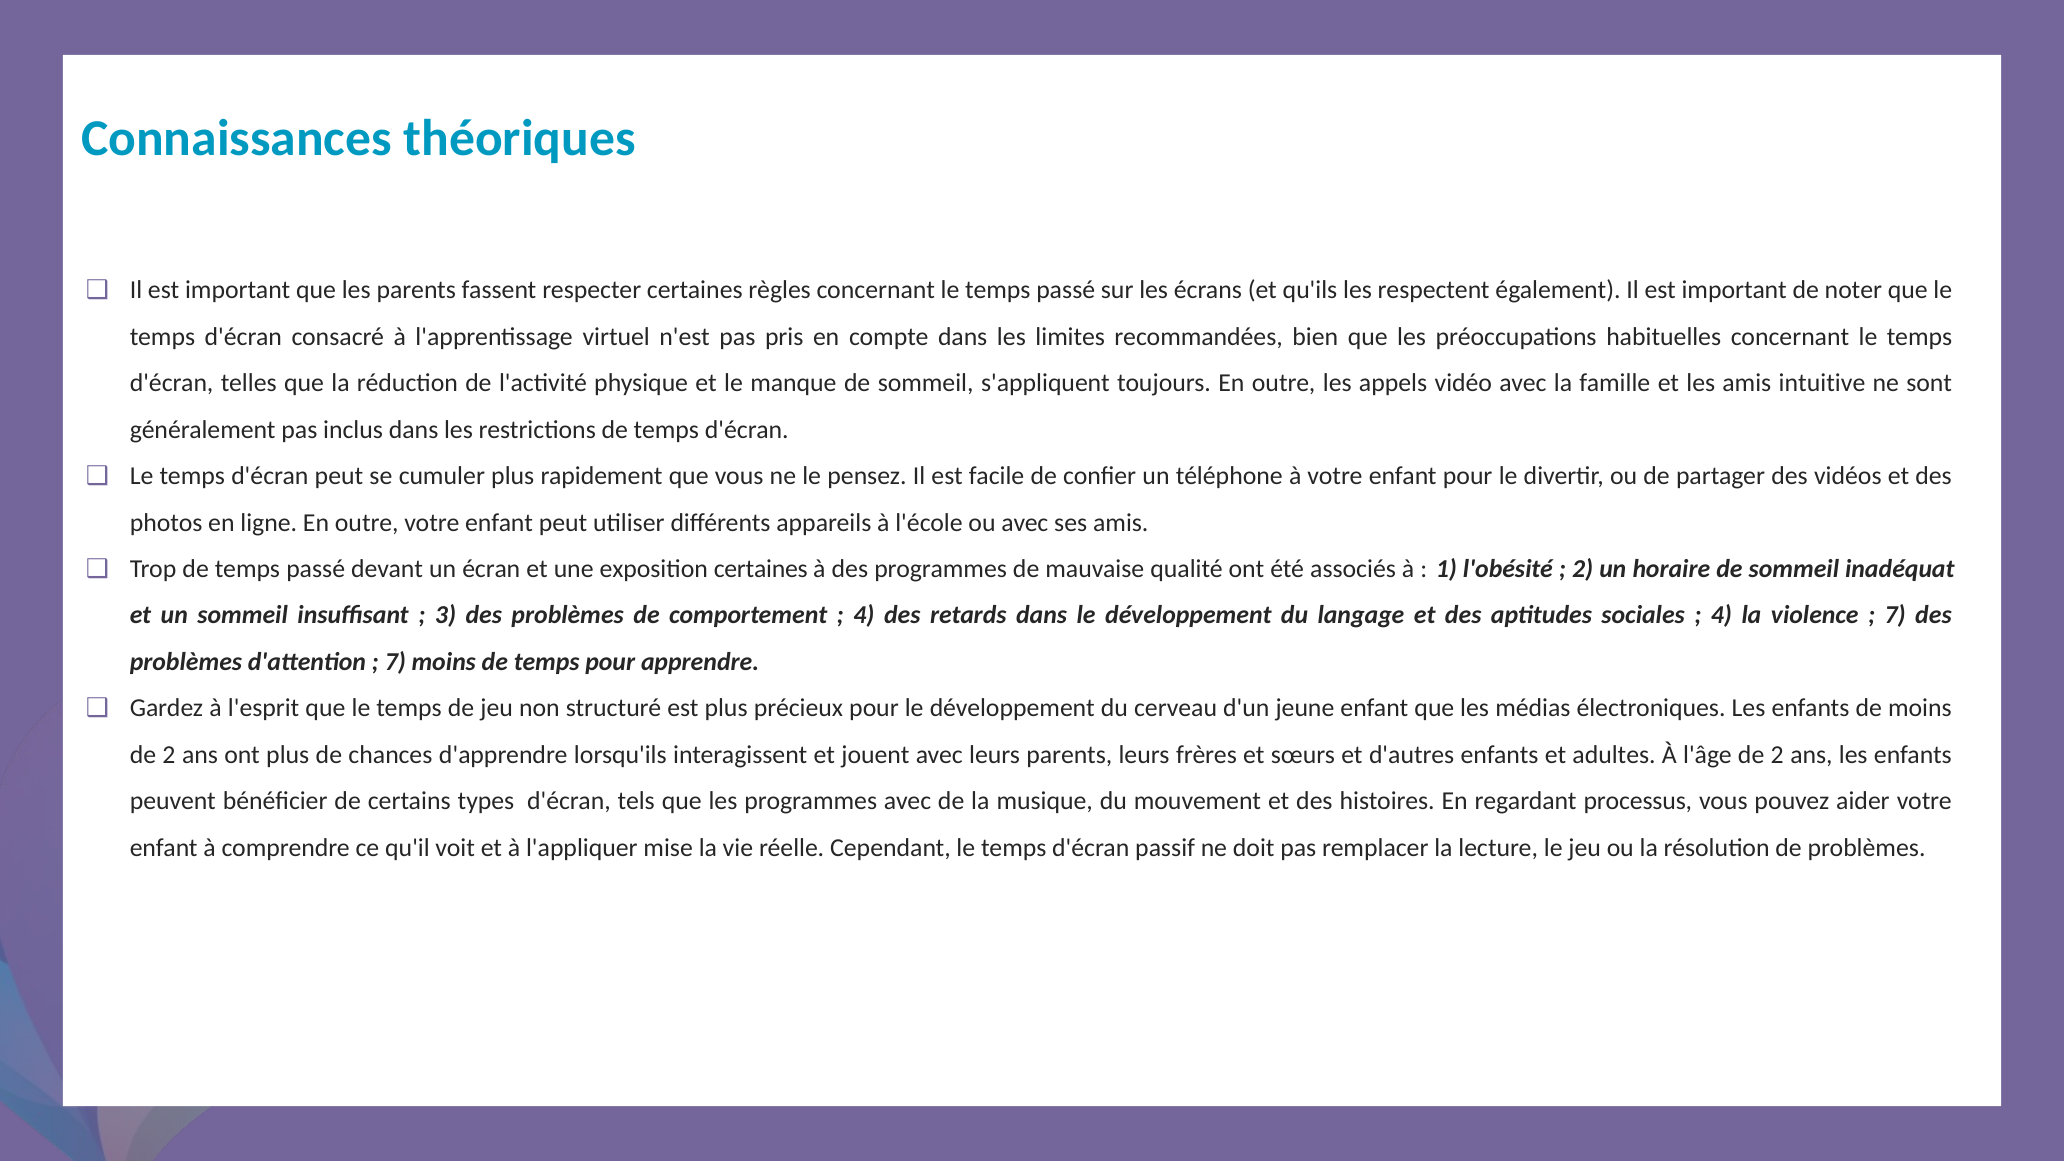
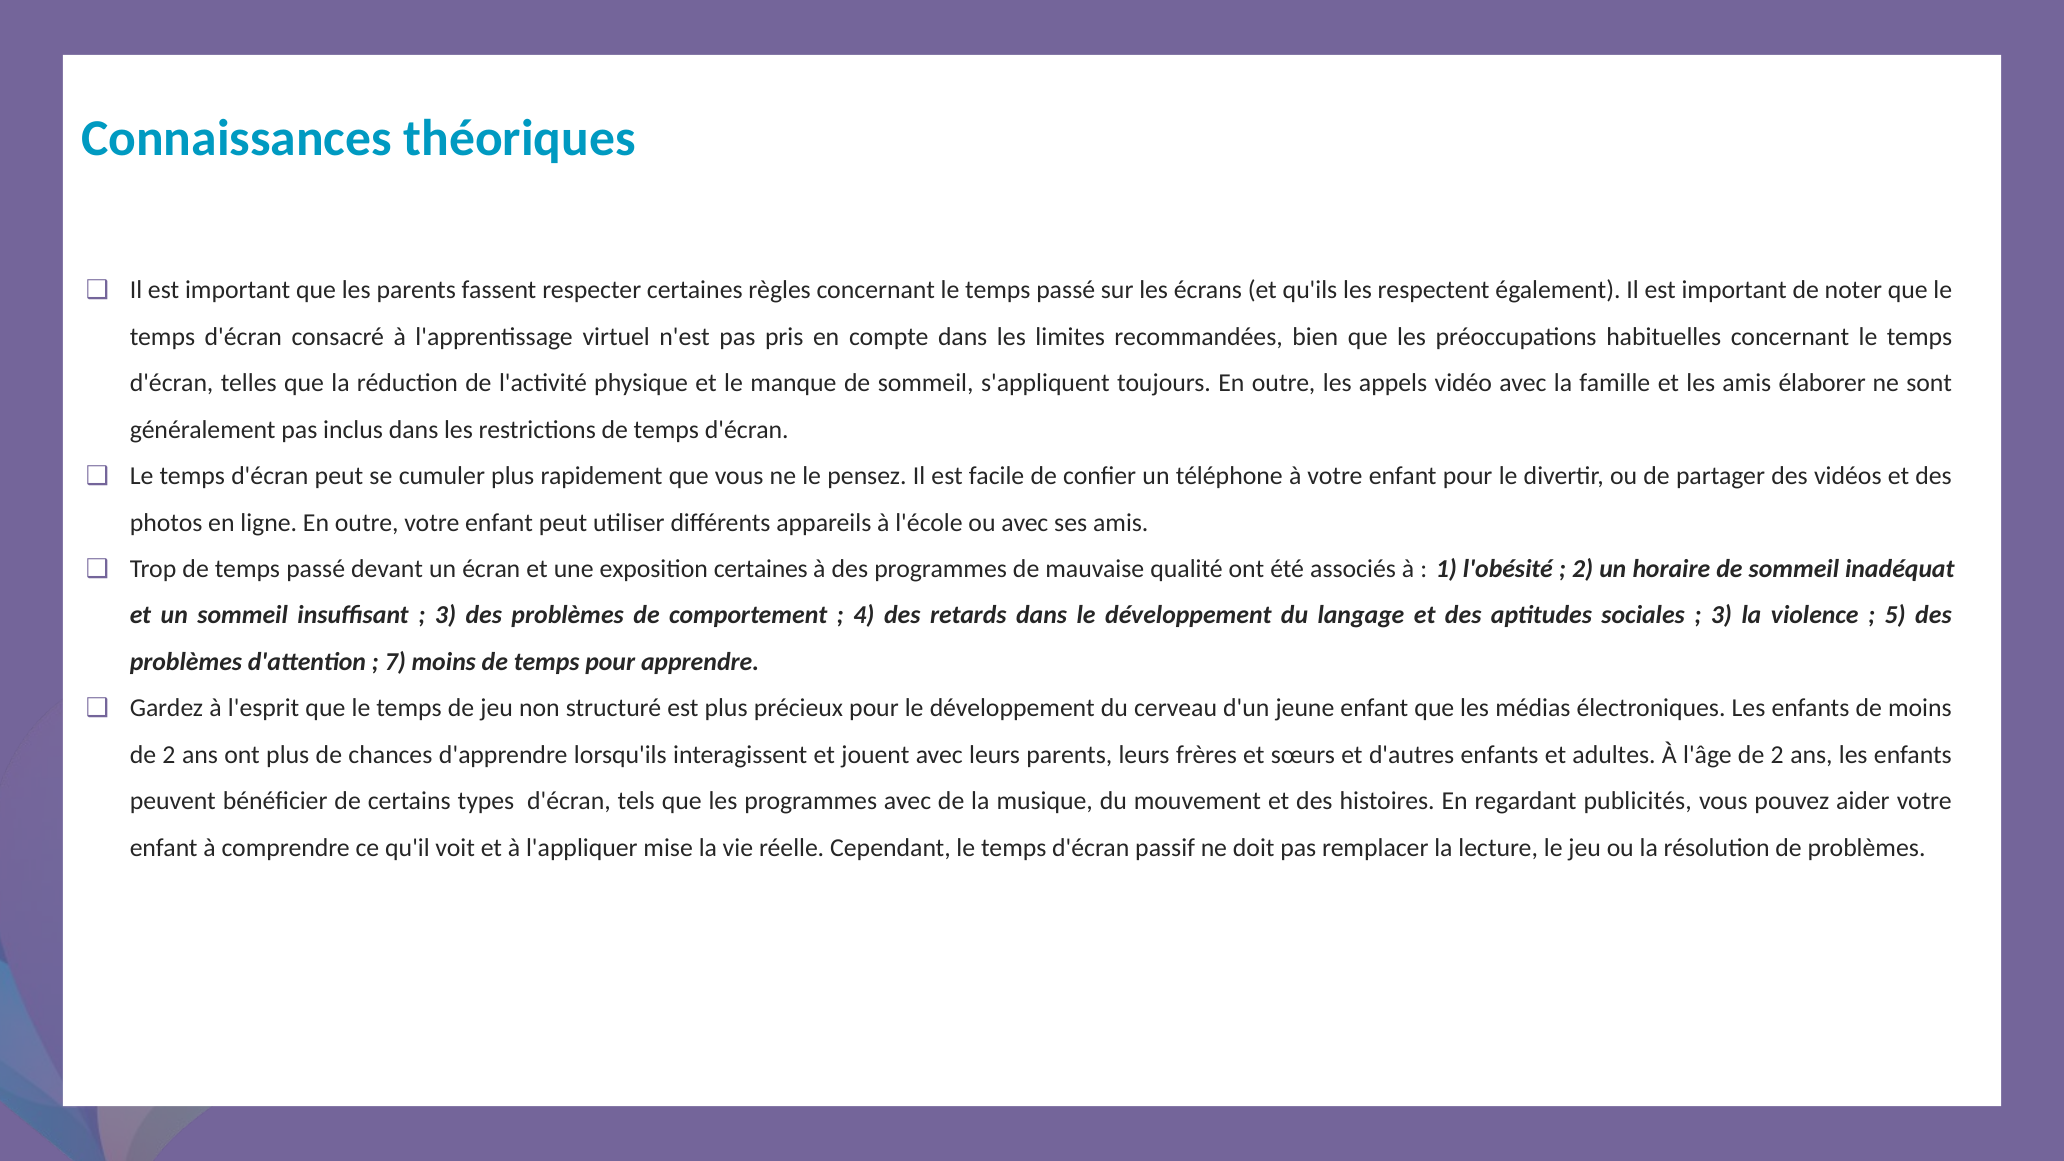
intuitive: intuitive -> élaborer
4 at (1721, 615): 4 -> 3
7 at (1895, 615): 7 -> 5
processus: processus -> publicités
